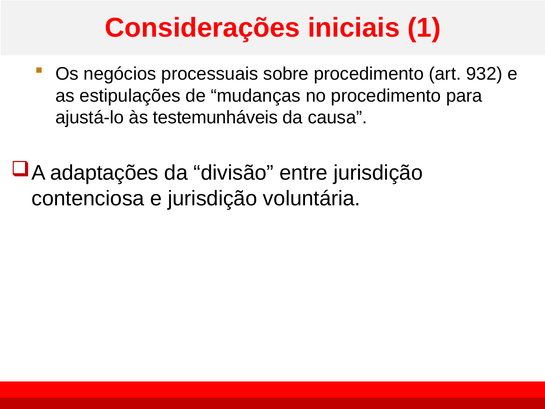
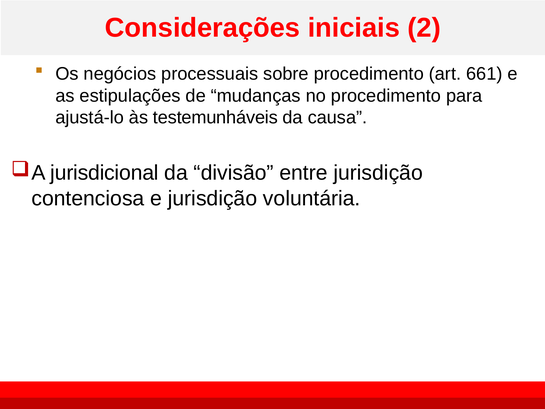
1: 1 -> 2
932: 932 -> 661
adaptações: adaptações -> jurisdicional
